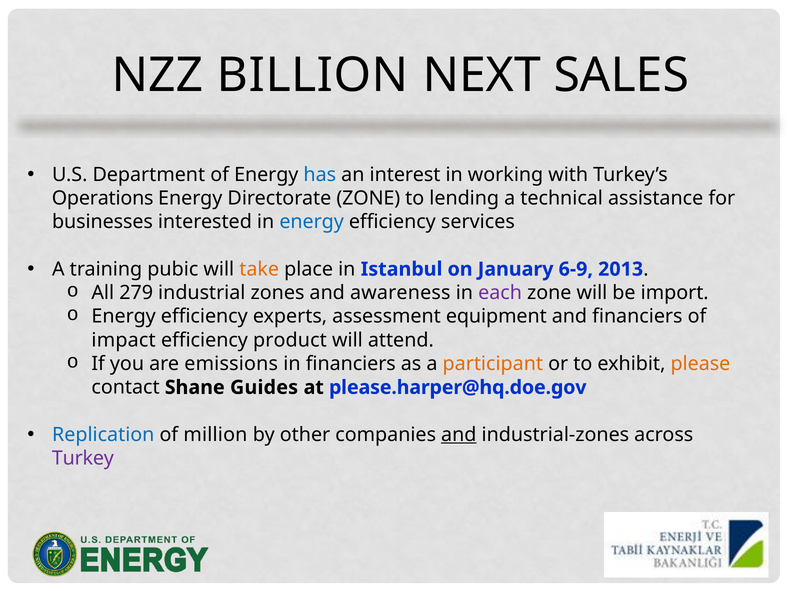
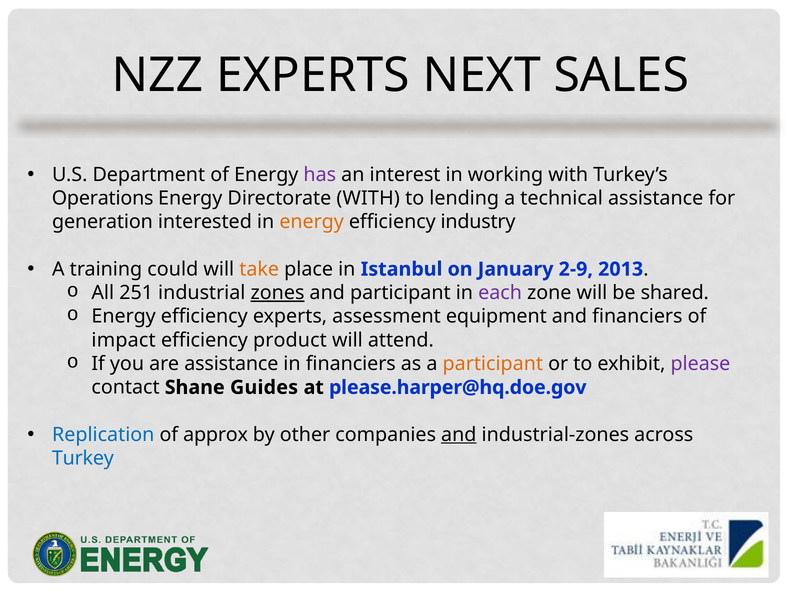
NZZ BILLION: BILLION -> EXPERTS
has colour: blue -> purple
Directorate ZONE: ZONE -> WITH
businesses: businesses -> generation
energy at (312, 222) colour: blue -> orange
services: services -> industry
pubic: pubic -> could
6-9: 6-9 -> 2-9
279: 279 -> 251
zones underline: none -> present
and awareness: awareness -> participant
import: import -> shared
are emissions: emissions -> assistance
please colour: orange -> purple
million: million -> approx
Turkey colour: purple -> blue
